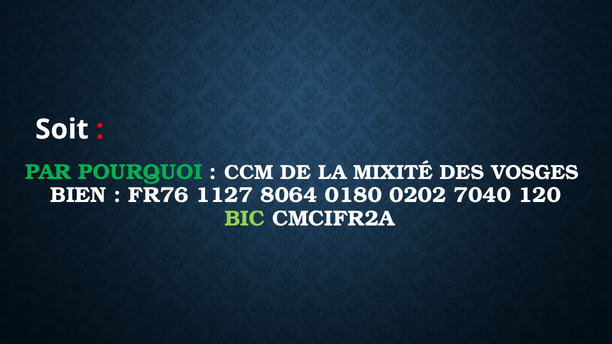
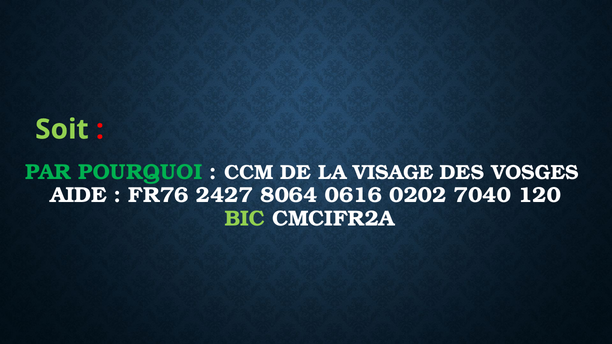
Soit colour: white -> light green
MIXITÉ: MIXITÉ -> VISAGE
BIEN: BIEN -> AIDE
1127: 1127 -> 2427
0180: 0180 -> 0616
